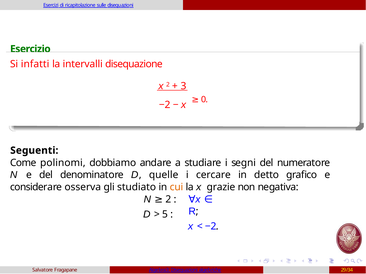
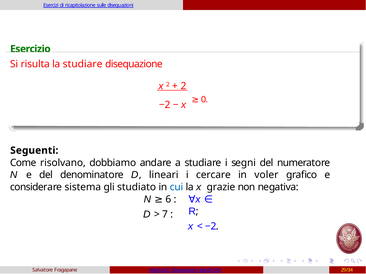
infatti: infatti -> risulta
la intervalli: intervalli -> studiare
3 at (183, 86): 3 -> 2
polinomi: polinomi -> risolvano
quelle: quelle -> lineari
detto: detto -> voler
osserva: osserva -> sistema
cui colour: orange -> blue
2 at (168, 200): 2 -> 6
5: 5 -> 7
